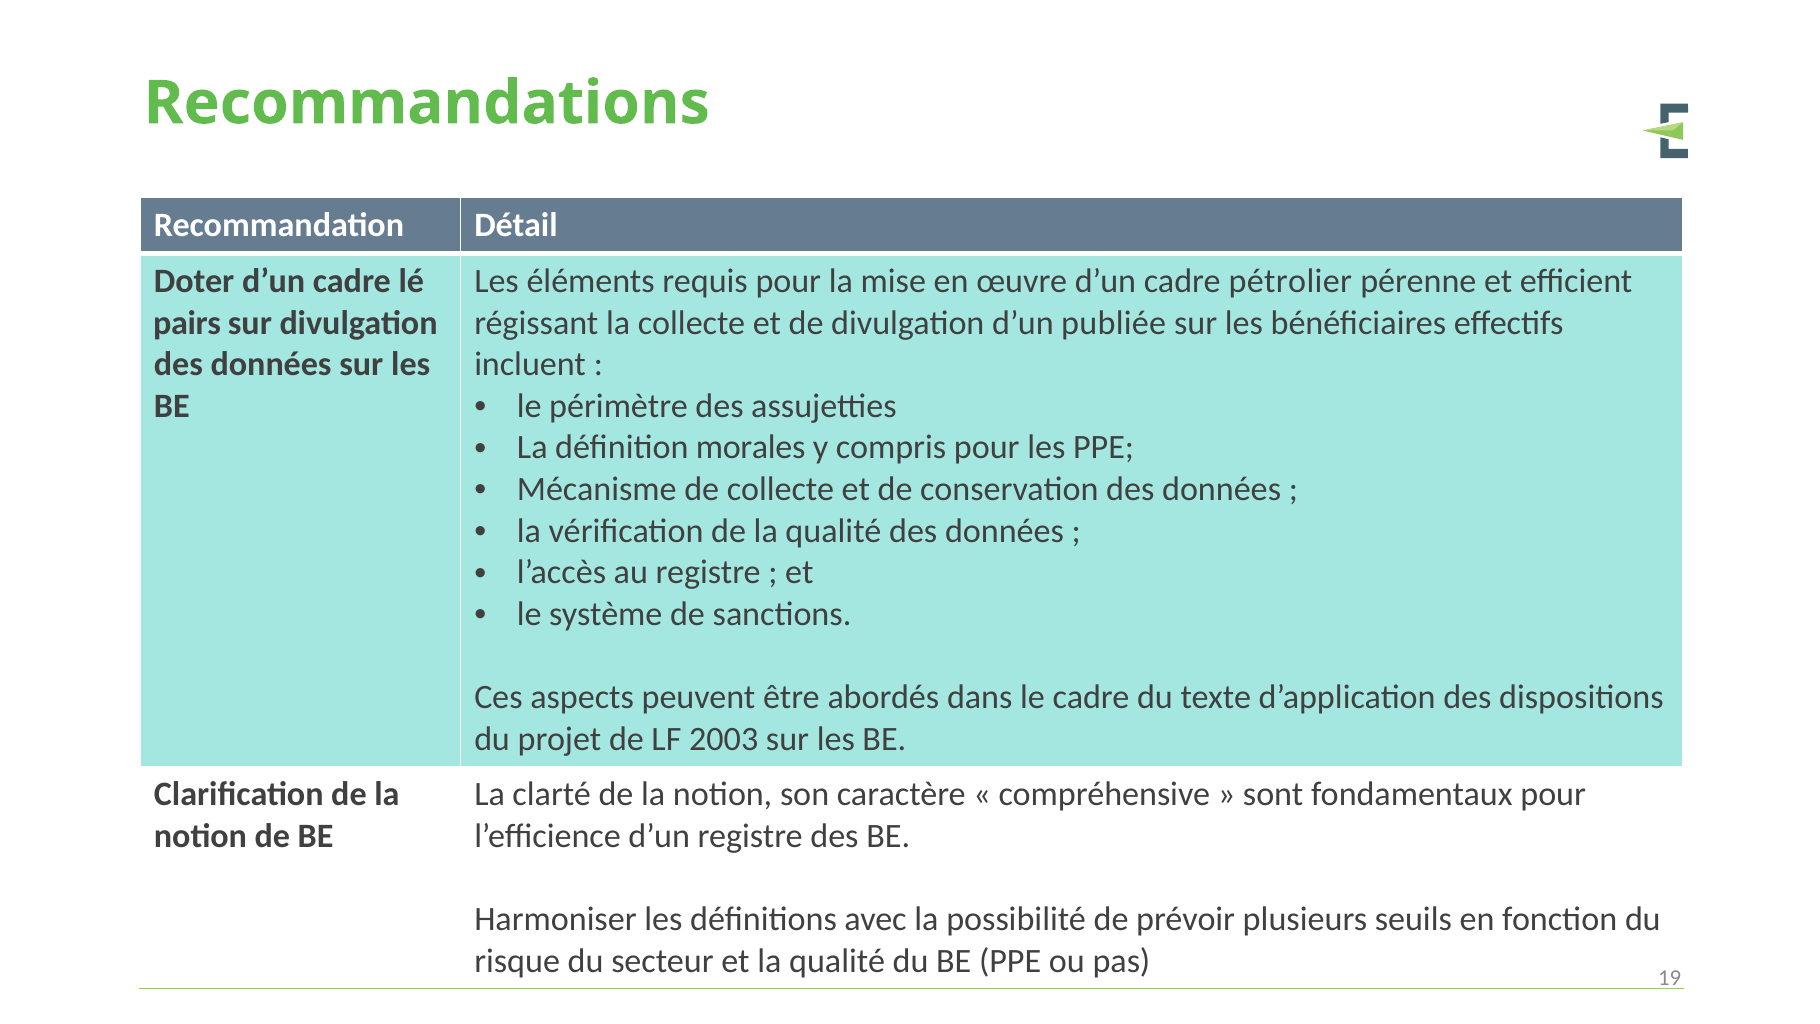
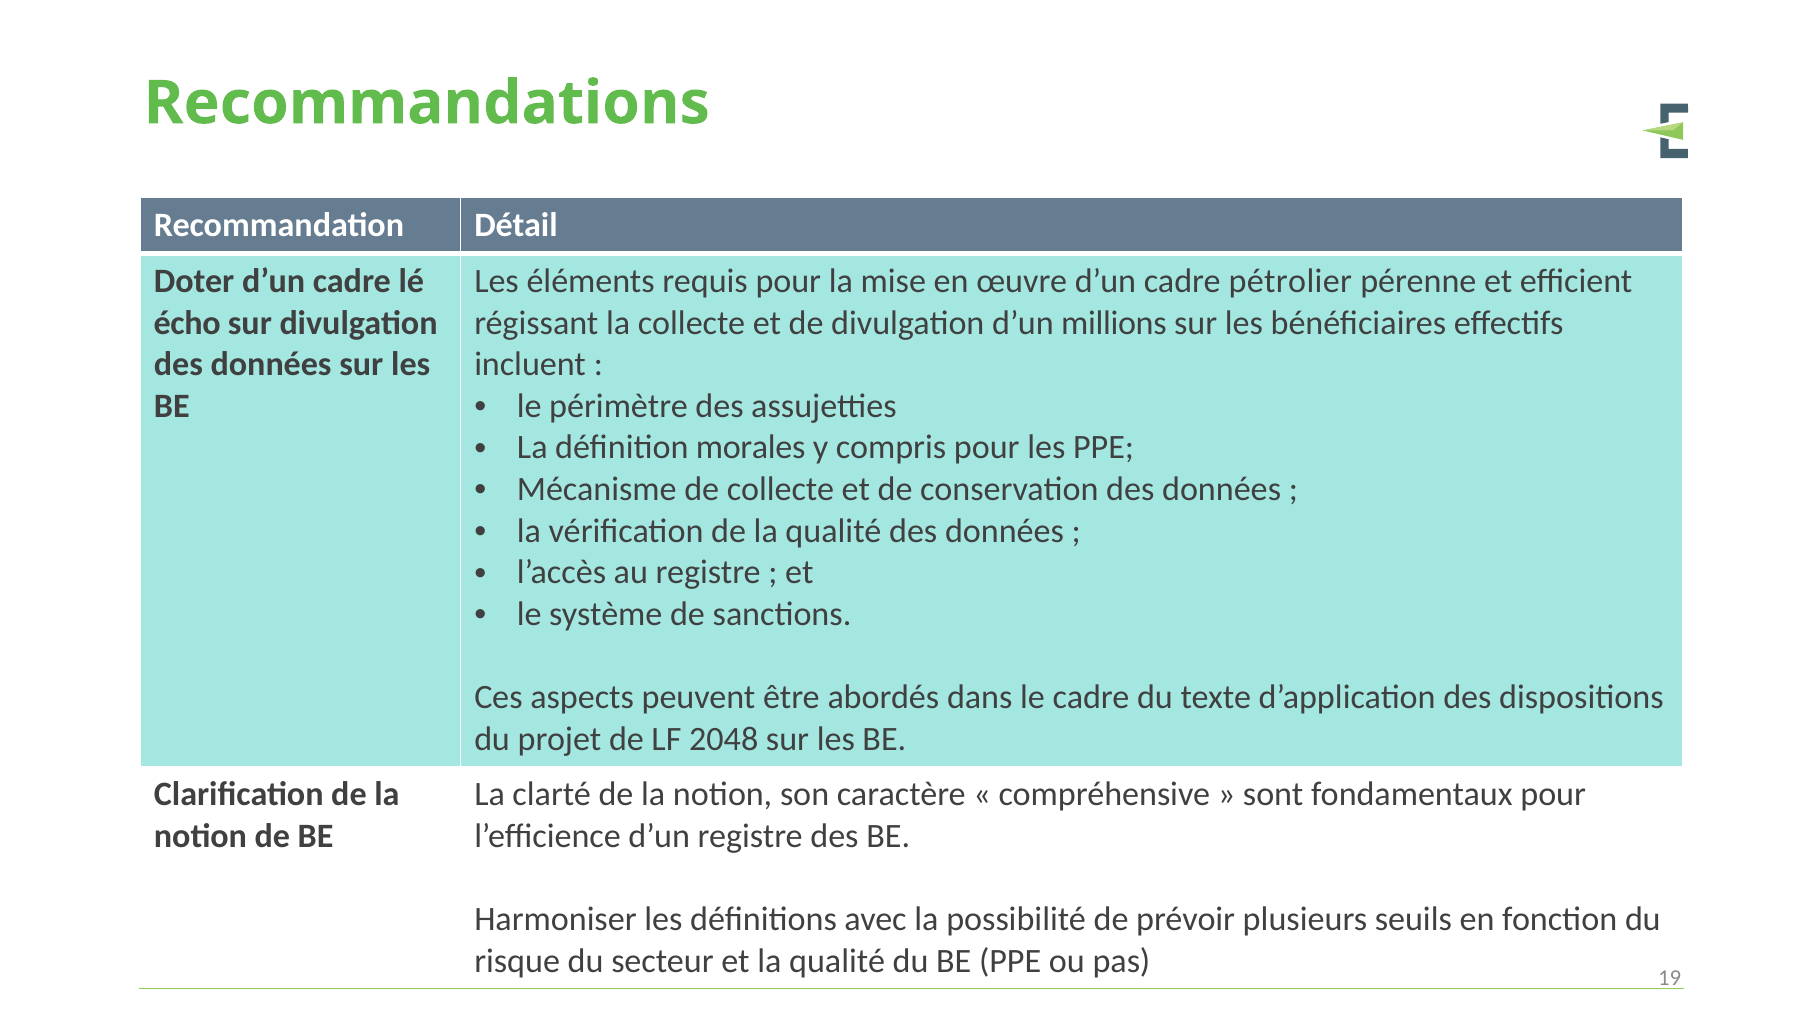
pairs: pairs -> écho
publiée: publiée -> millions
2003: 2003 -> 2048
